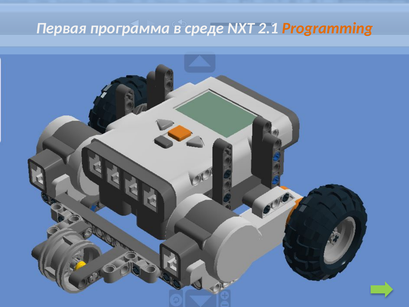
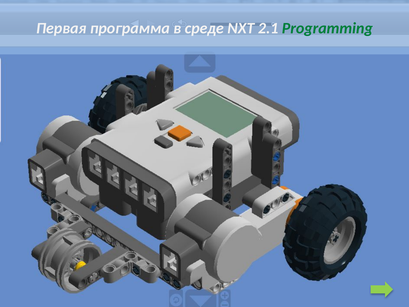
Programming colour: orange -> green
